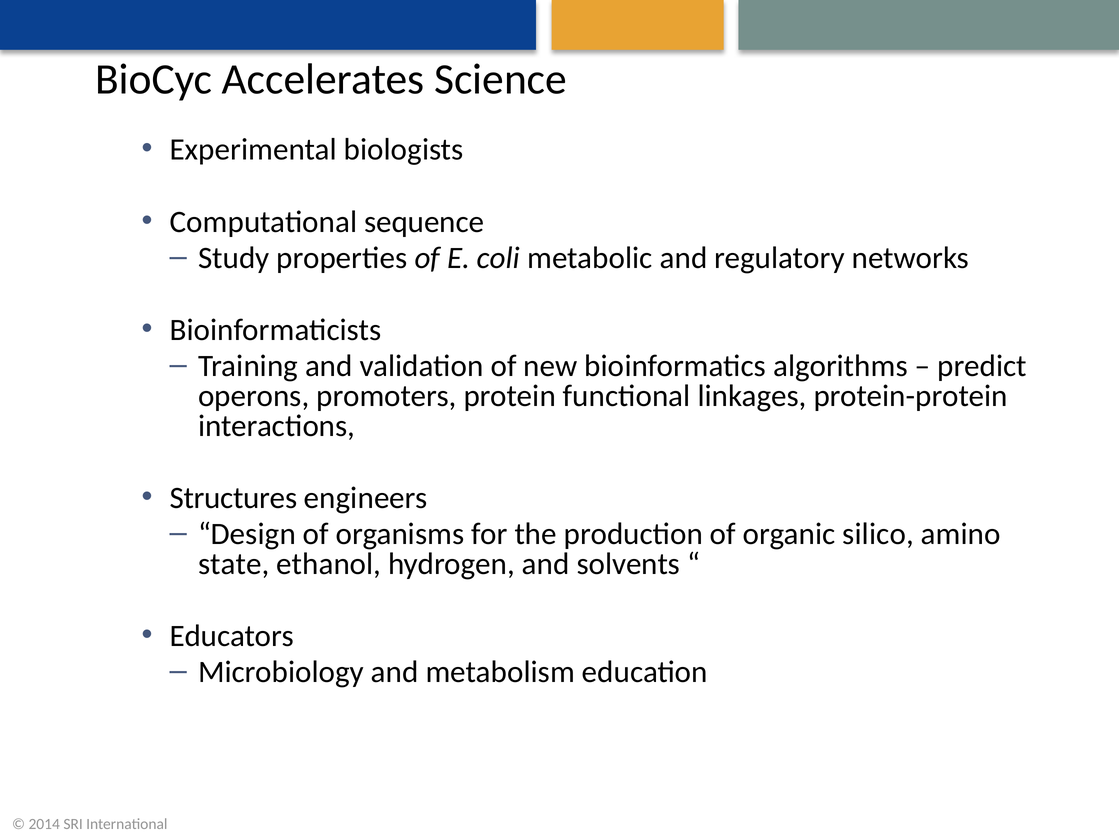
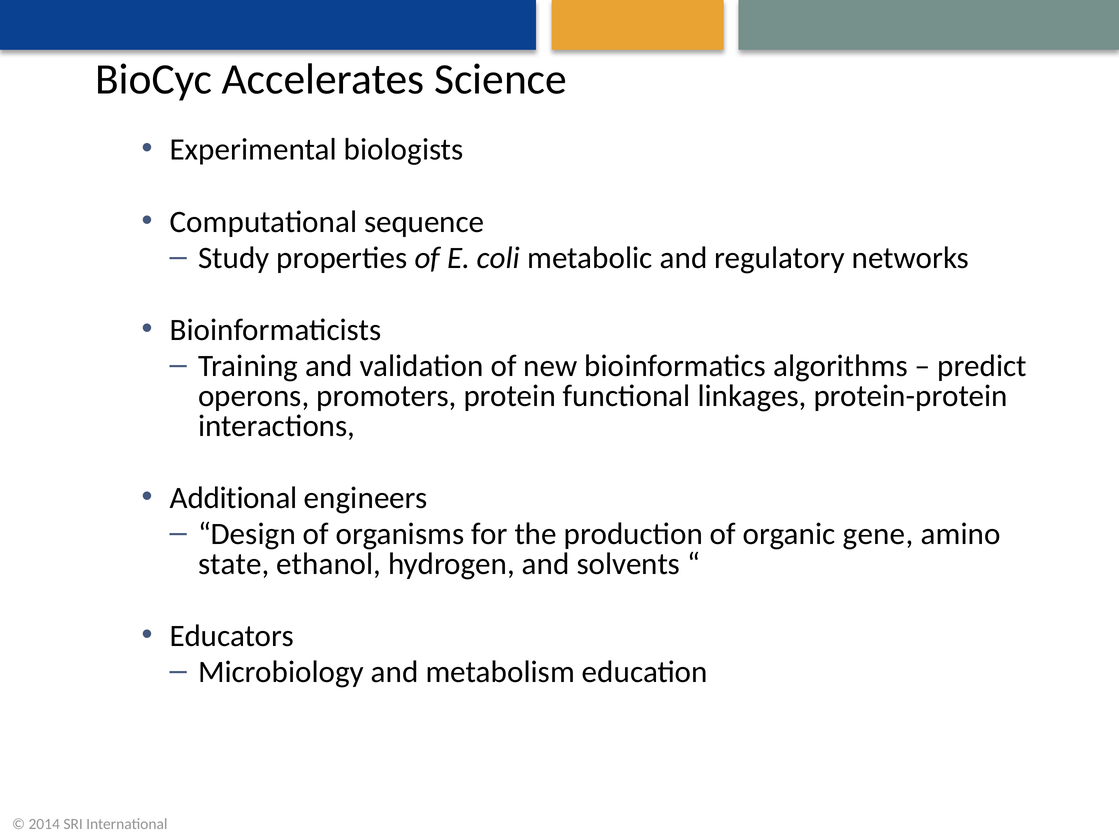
Structures: Structures -> Additional
silico: silico -> gene
